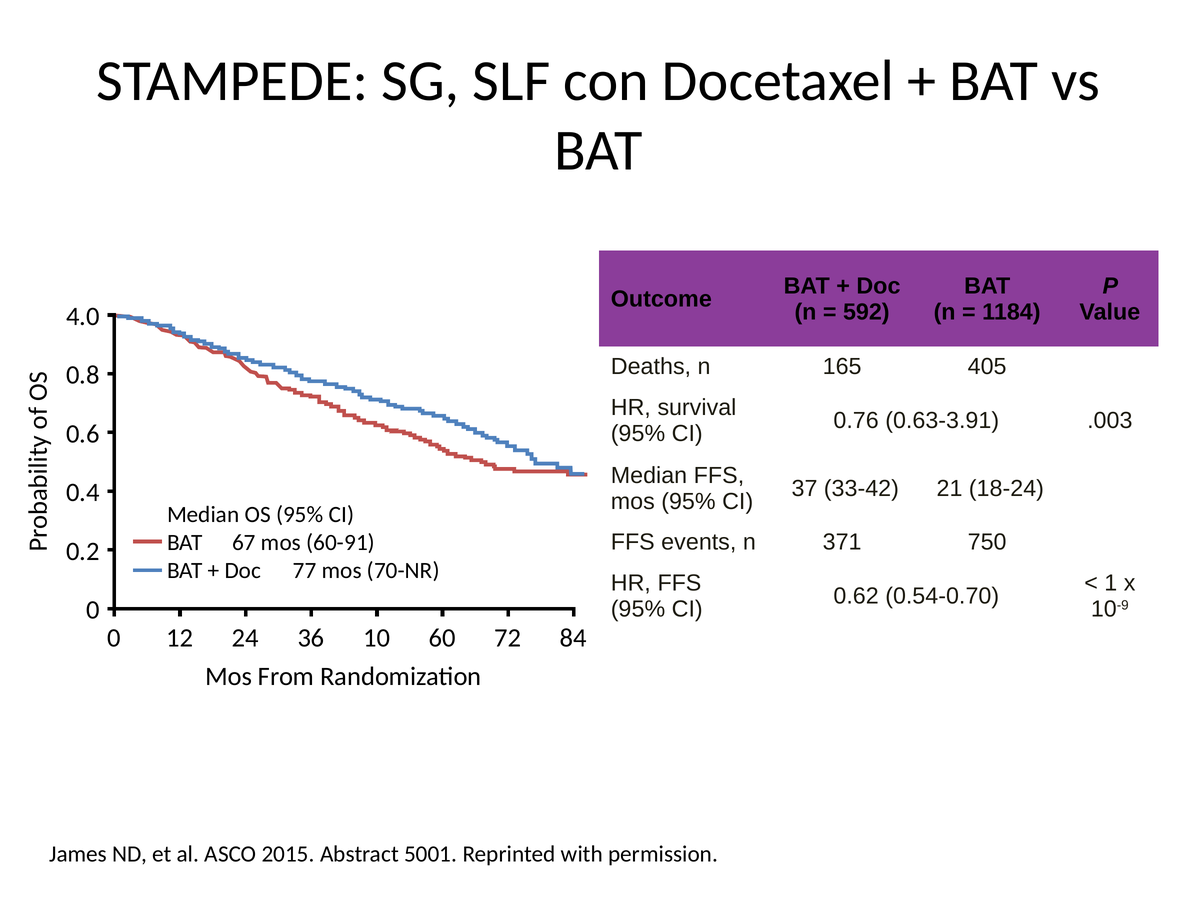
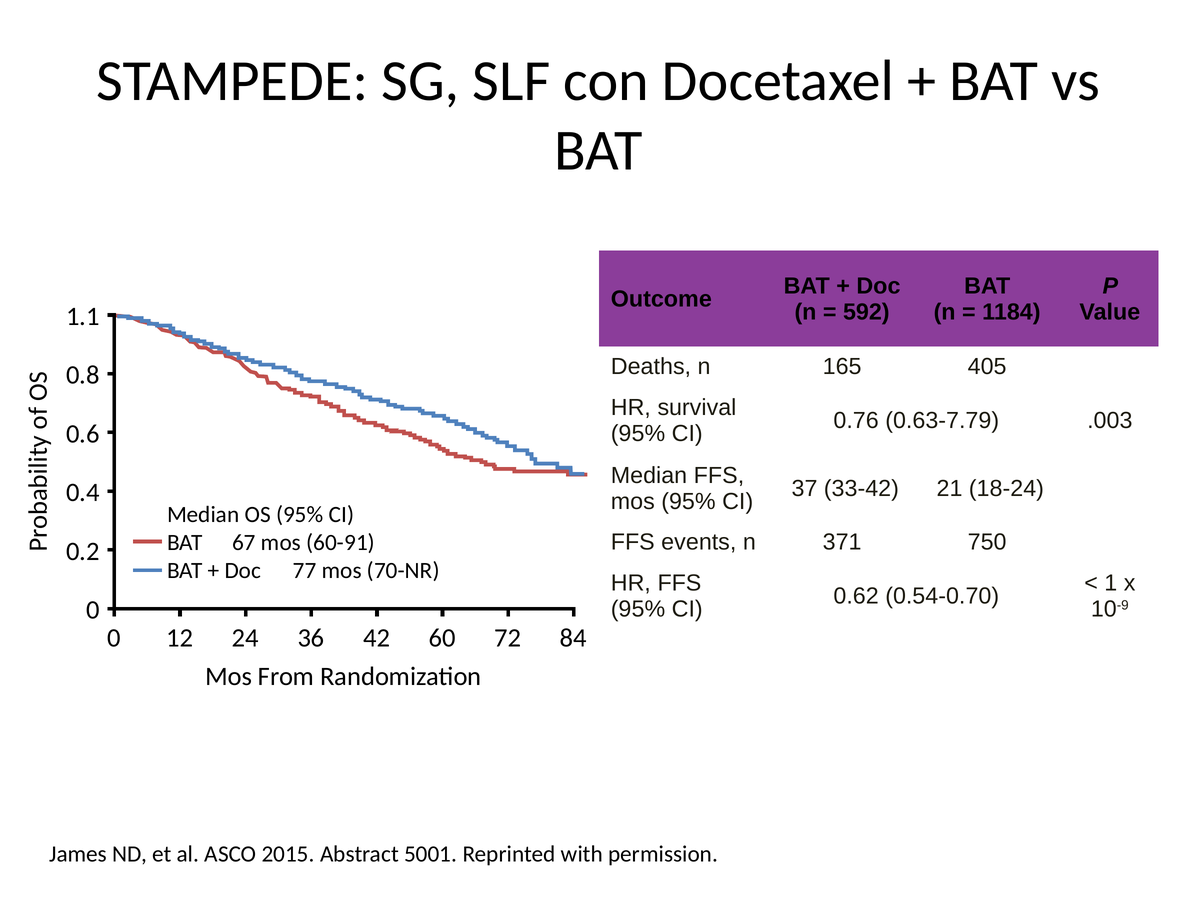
4.0: 4.0 -> 1.1
0.63-3.91: 0.63-3.91 -> 0.63-7.79
10: 10 -> 42
